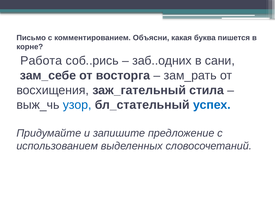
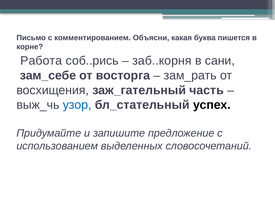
заб..одних: заб..одних -> заб..корня
стила: стила -> часть
успех colour: blue -> black
